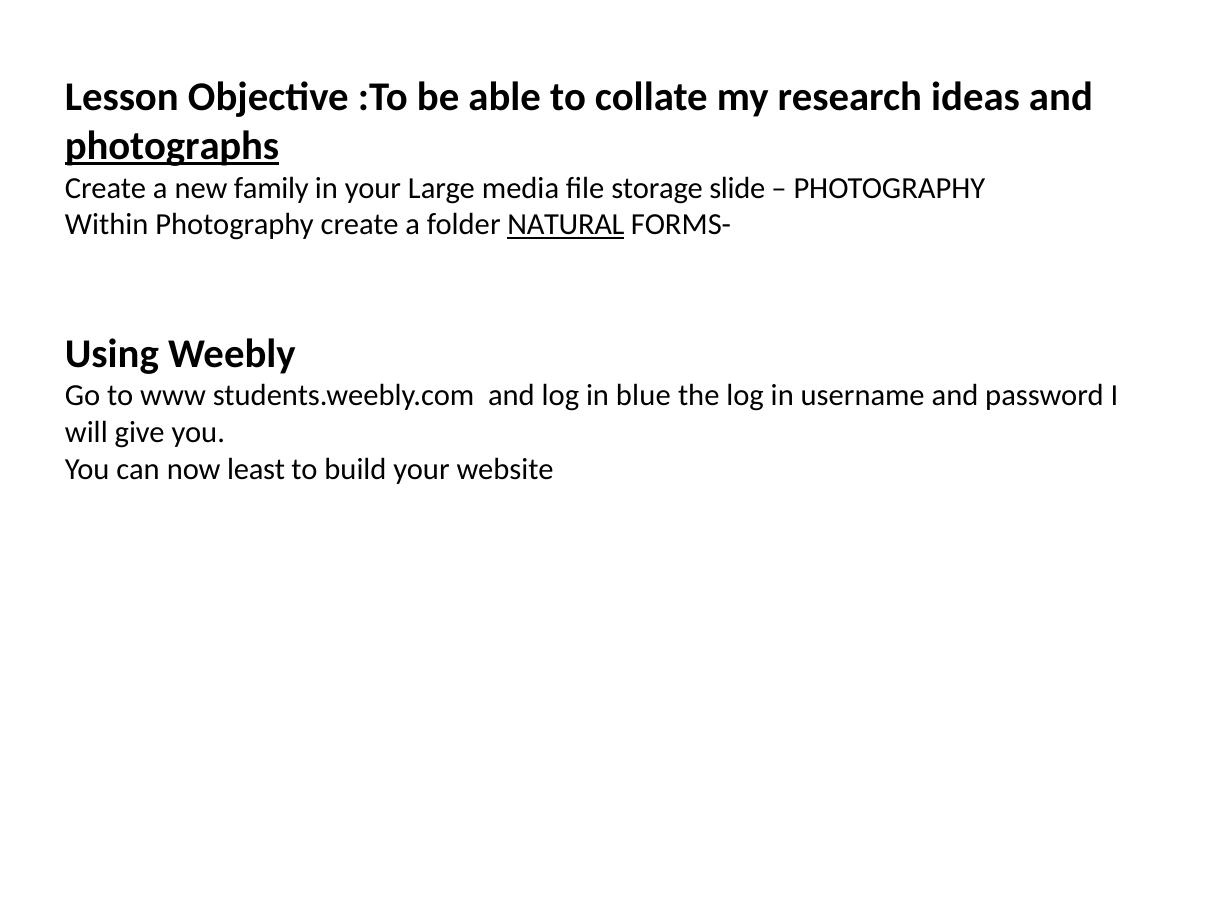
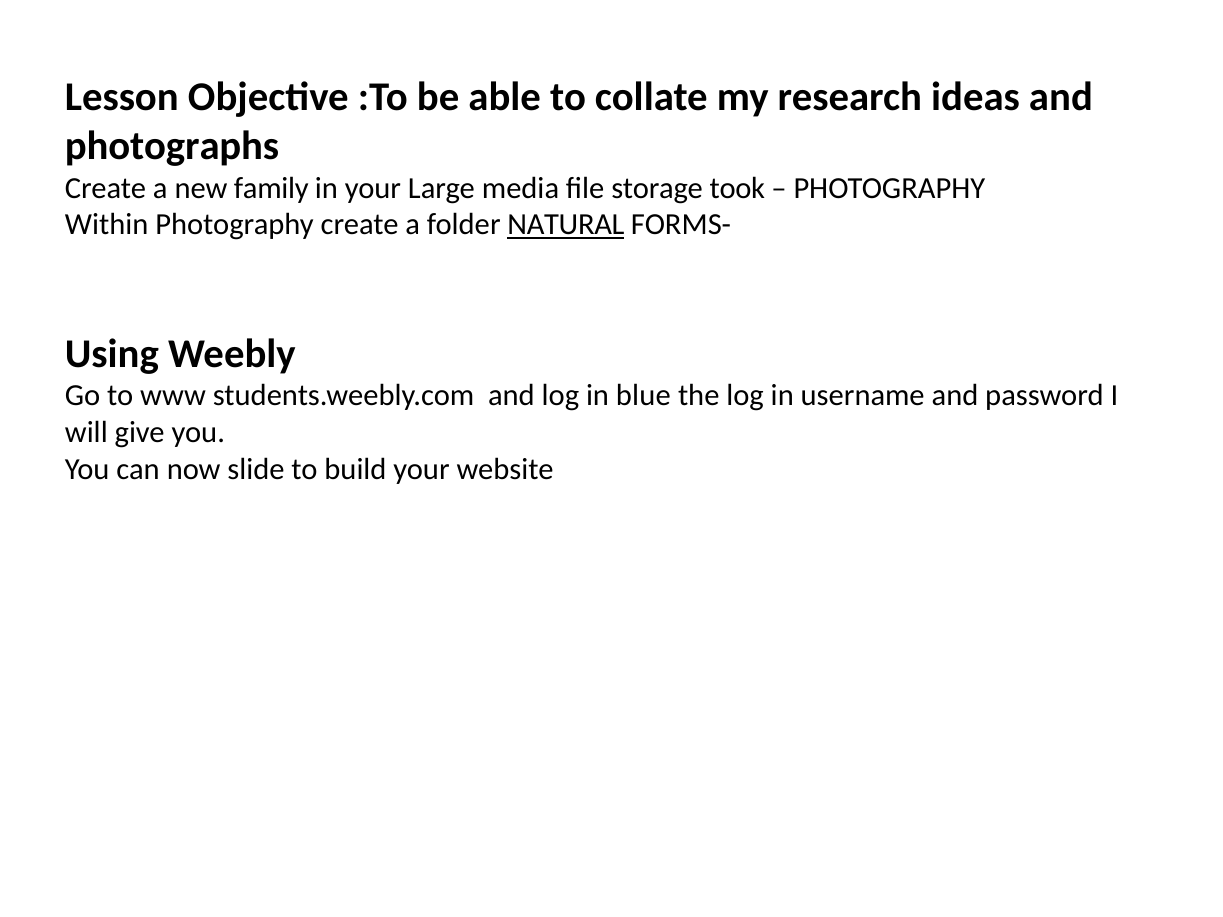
photographs underline: present -> none
slide: slide -> took
least: least -> slide
